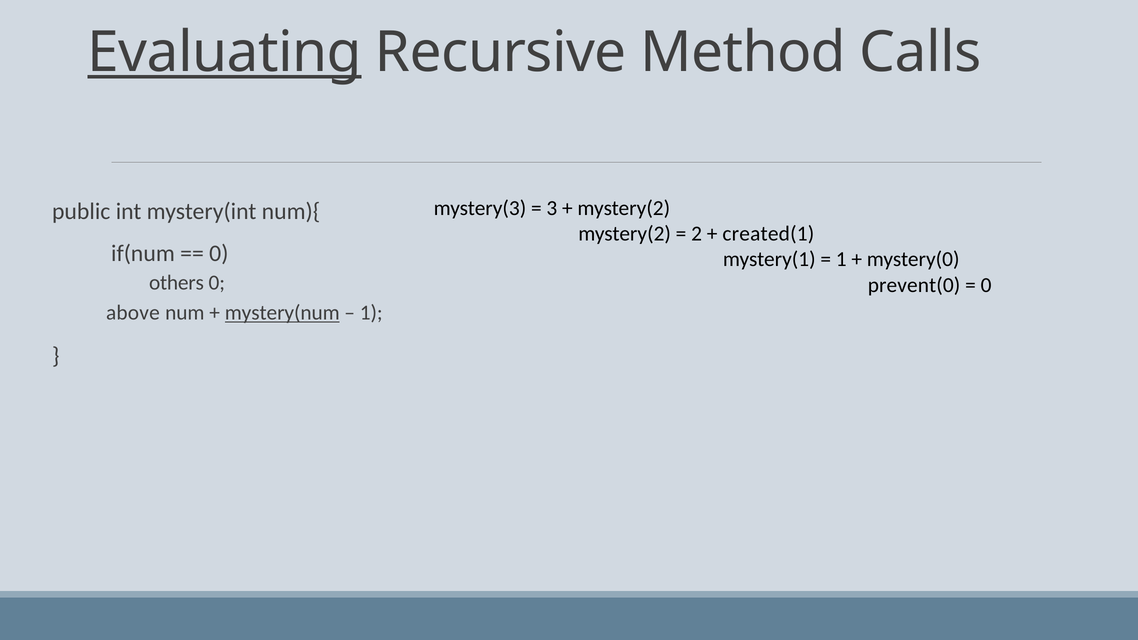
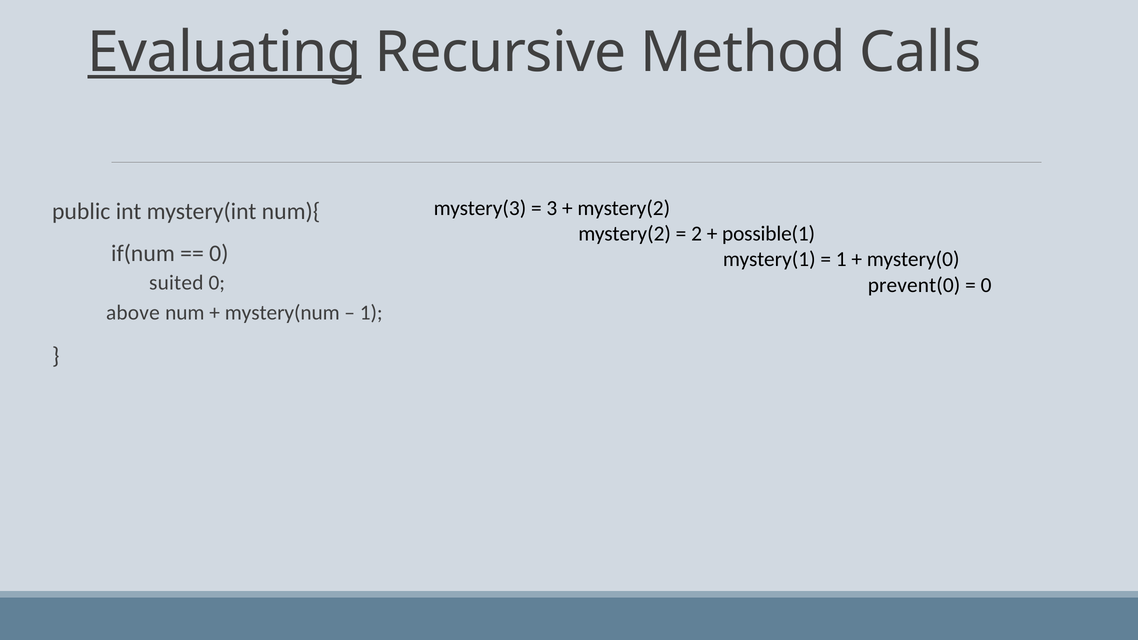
created(1: created(1 -> possible(1
others: others -> suited
mystery(num underline: present -> none
